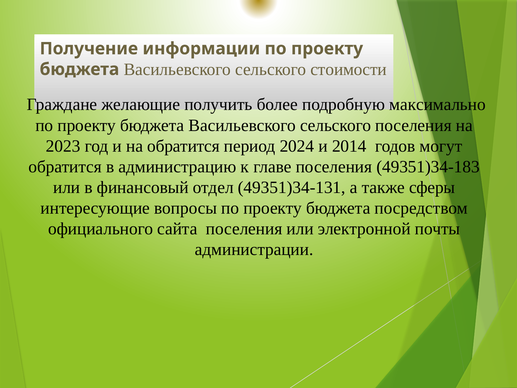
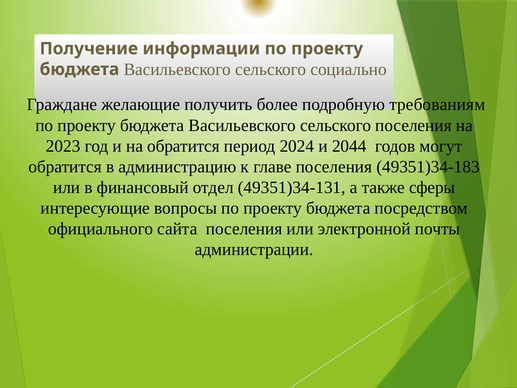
стоимости: стоимости -> социально
максимально: максимально -> требованиям
2014: 2014 -> 2044
